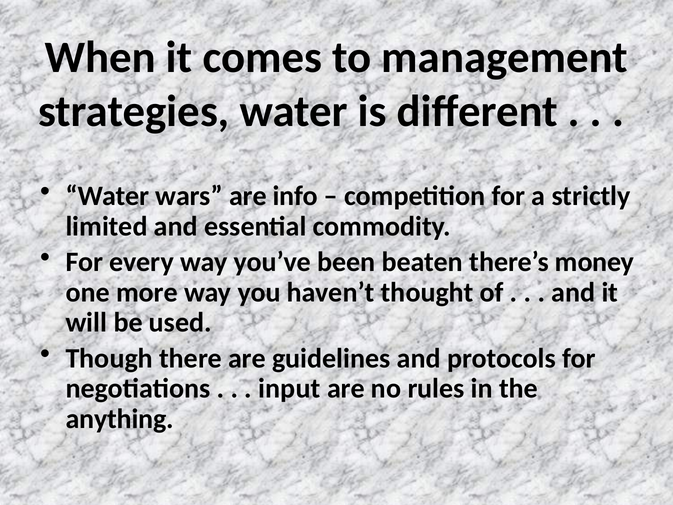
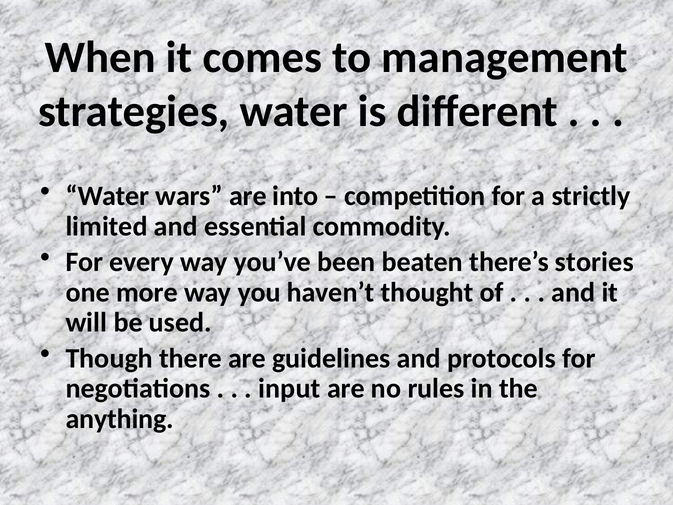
info: info -> into
money: money -> stories
